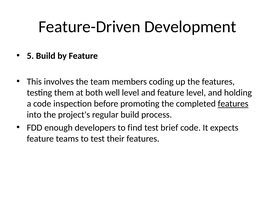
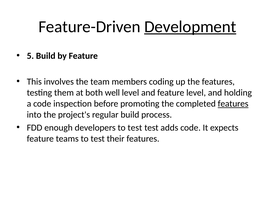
Development underline: none -> present
developers to find: find -> test
brief: brief -> adds
